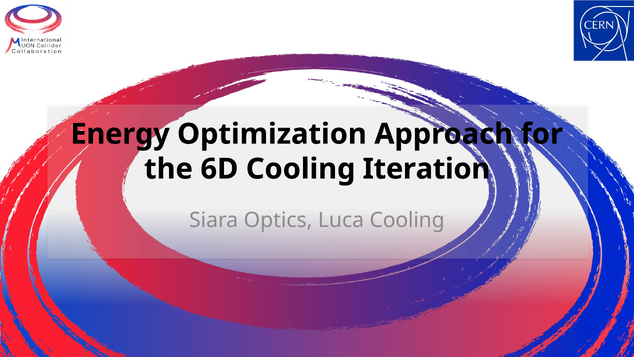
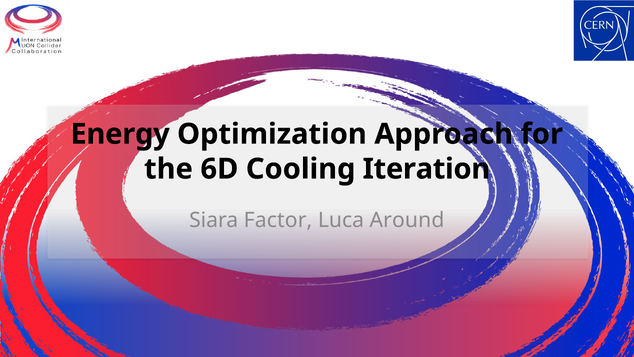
Optics: Optics -> Factor
Luca Cooling: Cooling -> Around
